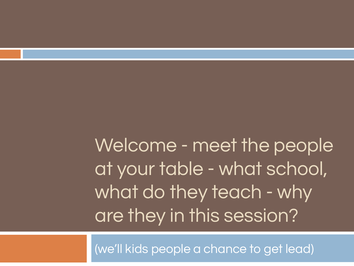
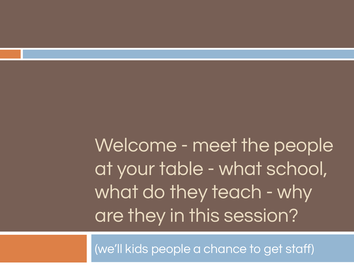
lead: lead -> staff
